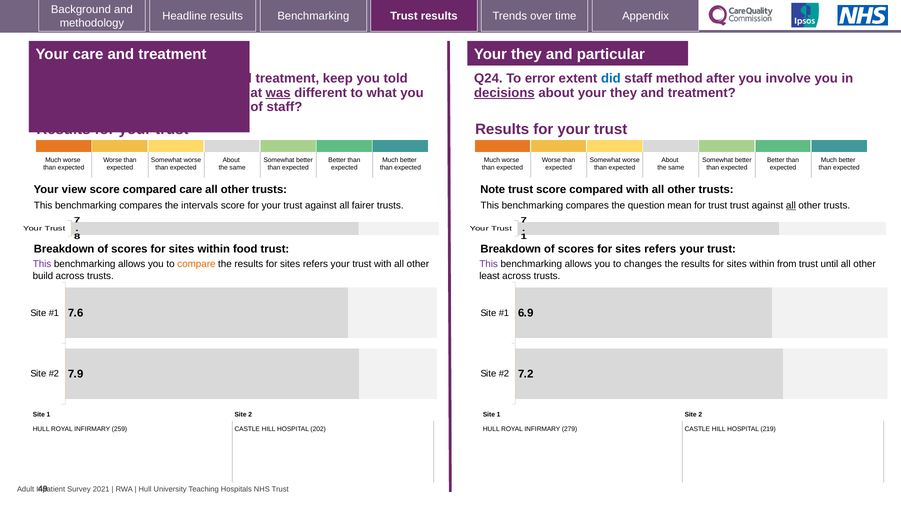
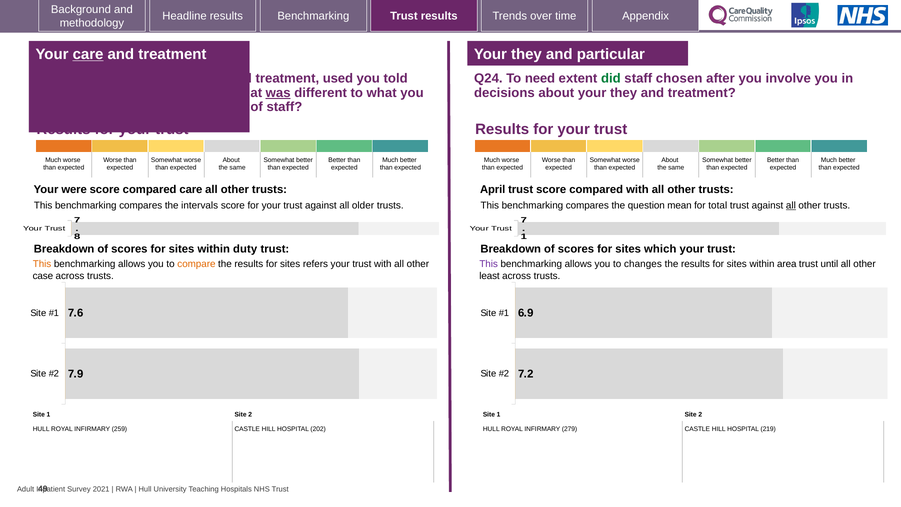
care at (88, 54) underline: none -> present
keep: keep -> used
error: error -> need
did colour: blue -> green
method: method -> chosen
decisions underline: present -> none
view: view -> were
Note: Note -> April
fairer: fairer -> older
for trust: trust -> total
food: food -> duty
scores for sites refers: refers -> which
This at (42, 264) colour: purple -> orange
from: from -> area
build: build -> case
